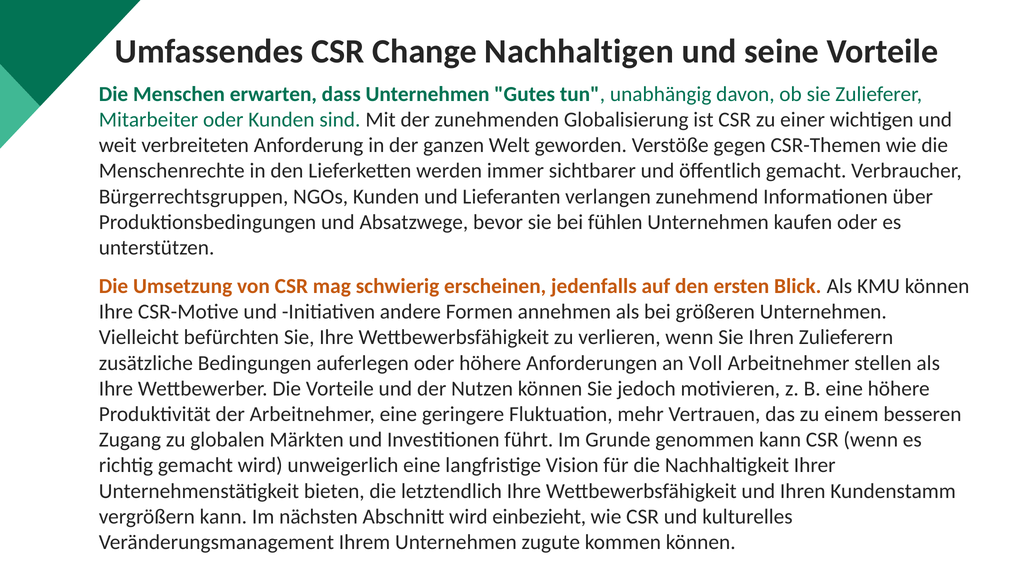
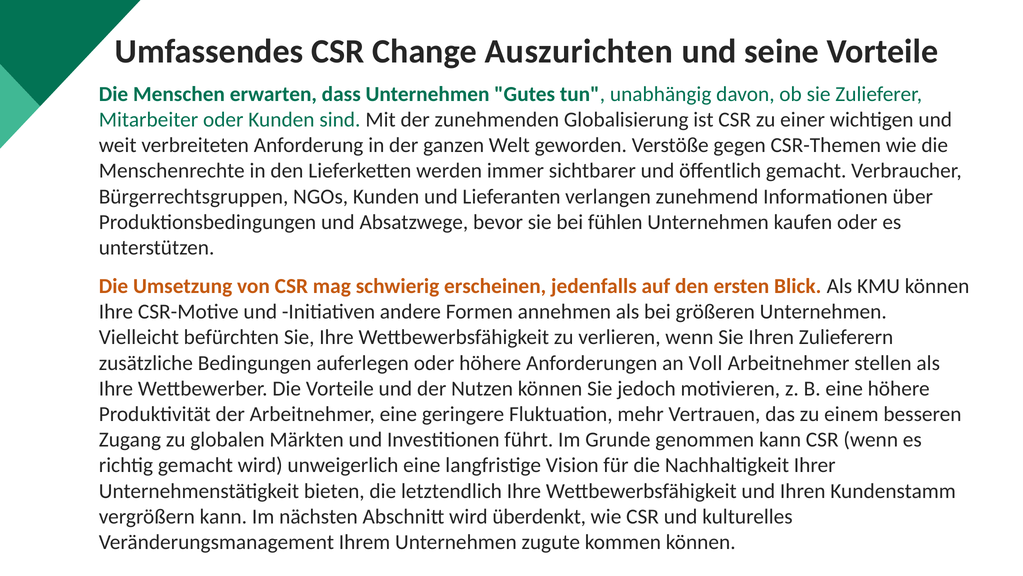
Nachhaltigen: Nachhaltigen -> Auszurichten
einbezieht: einbezieht -> überdenkt
